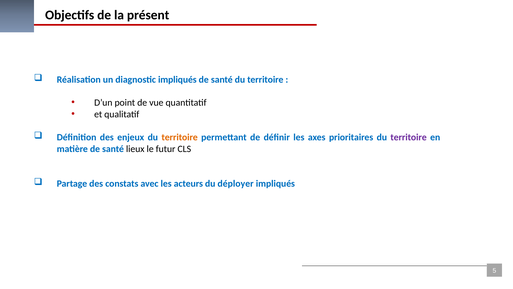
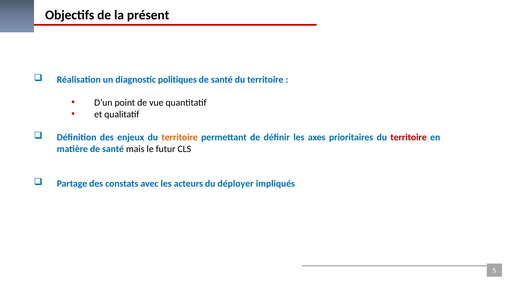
diagnostic impliqués: impliqués -> politiques
territoire at (409, 137) colour: purple -> red
lieux: lieux -> mais
